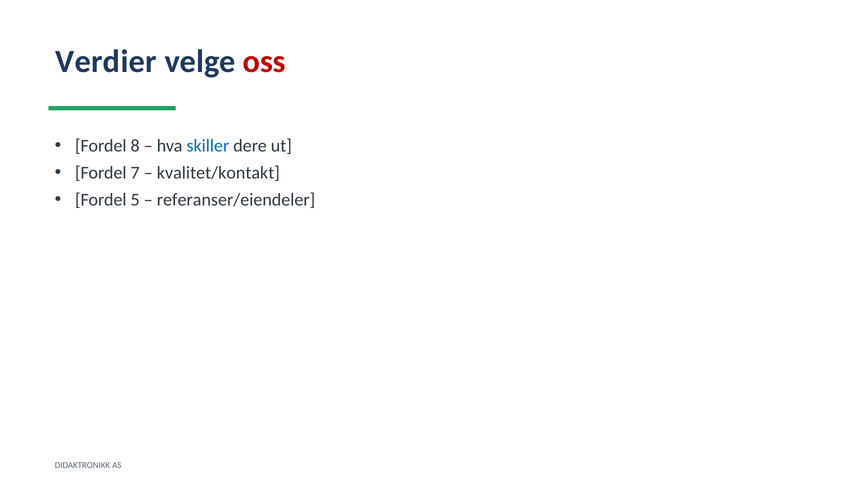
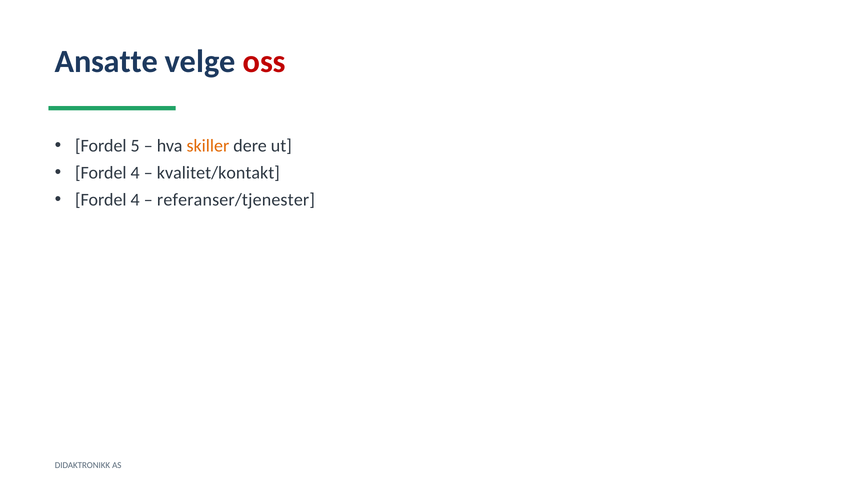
Verdier: Verdier -> Ansatte
8: 8 -> 5
skiller colour: blue -> orange
7 at (135, 173): 7 -> 4
5 at (135, 200): 5 -> 4
referanser/eiendeler: referanser/eiendeler -> referanser/tjenester
